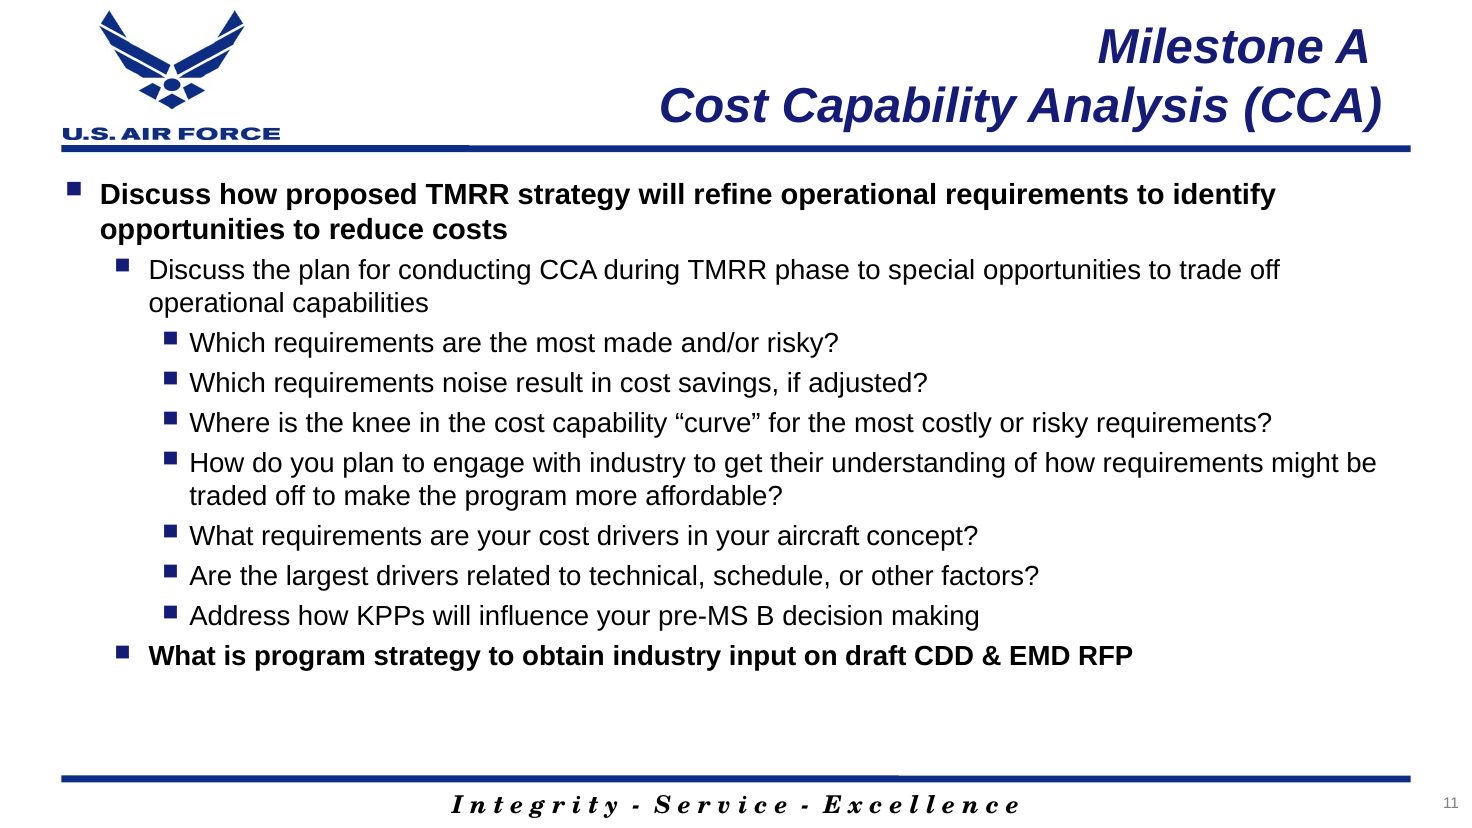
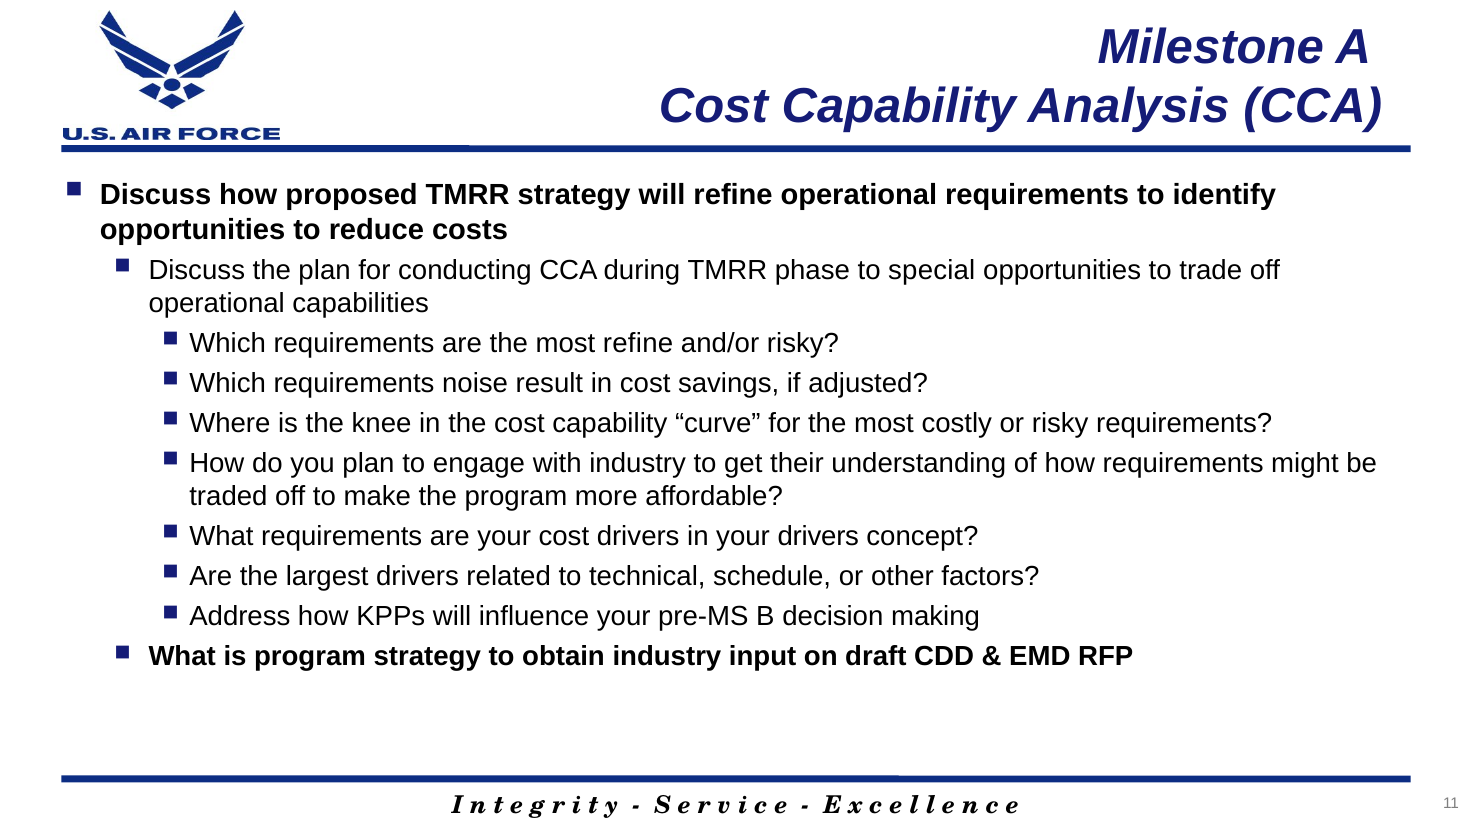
most made: made -> refine
your aircraft: aircraft -> drivers
